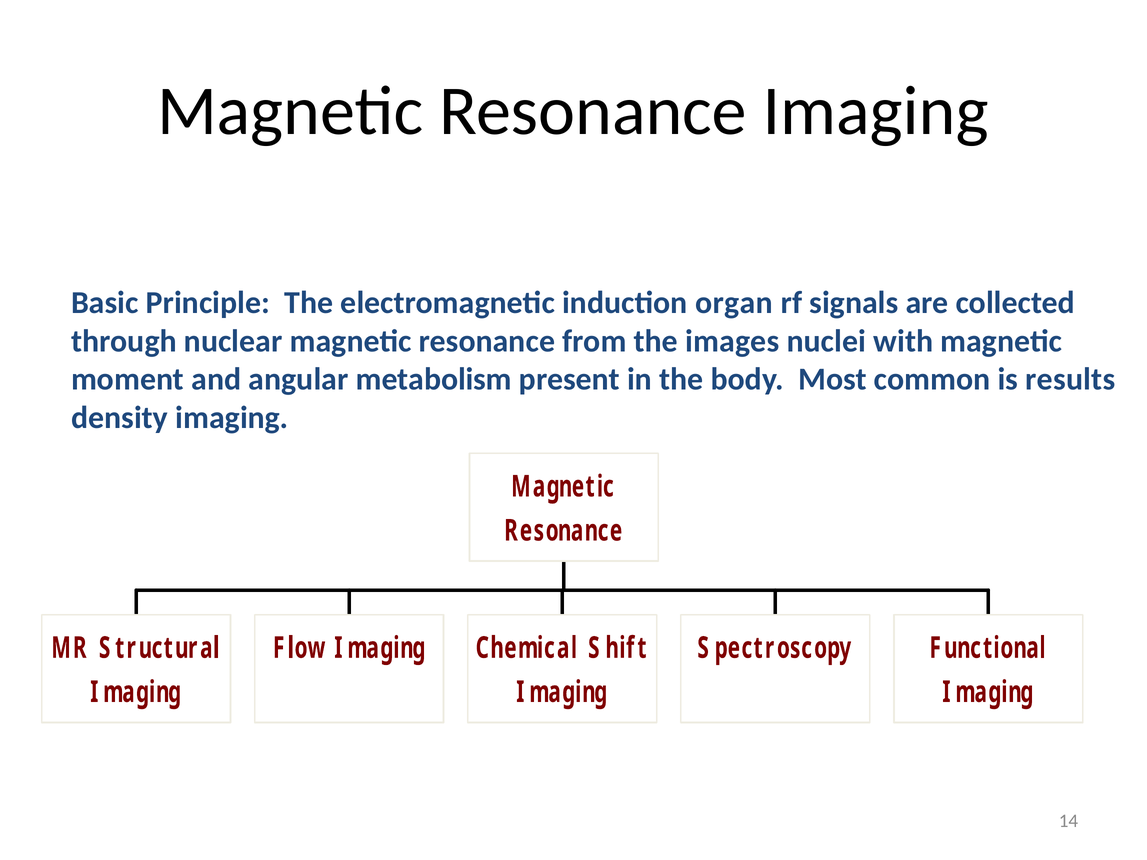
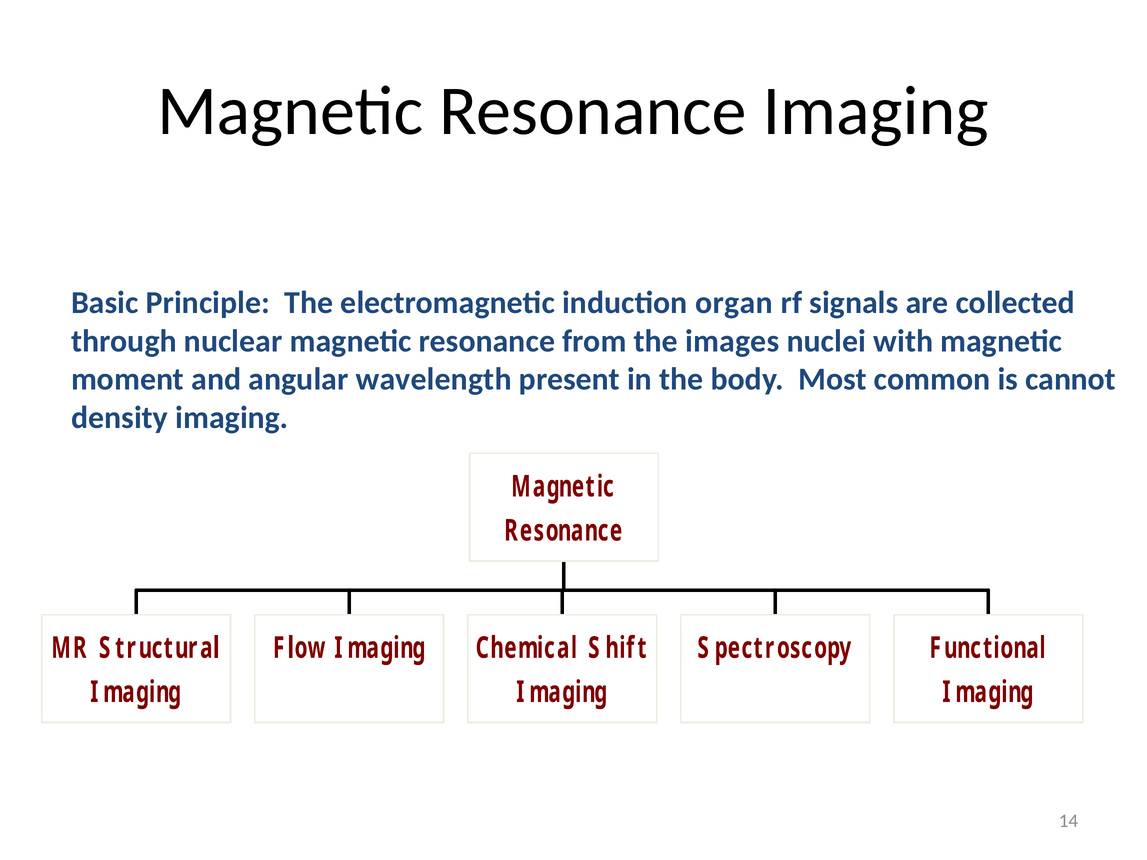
metabolism: metabolism -> wavelength
results: results -> cannot
